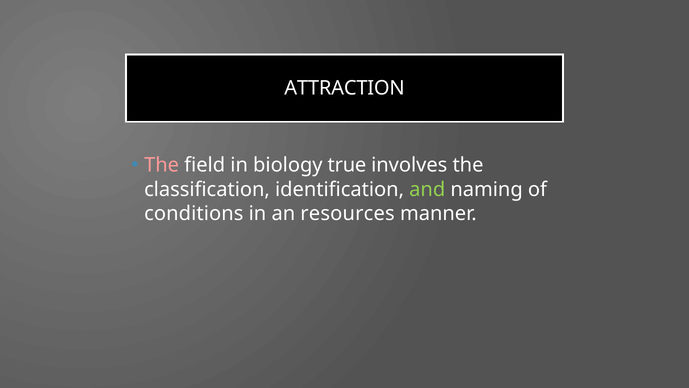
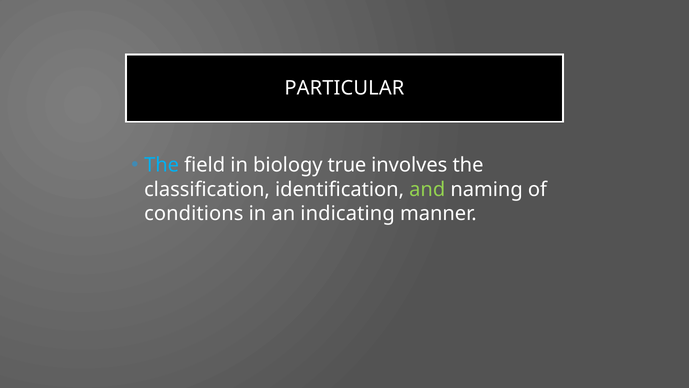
ATTRACTION: ATTRACTION -> PARTICULAR
The at (162, 165) colour: pink -> light blue
resources: resources -> indicating
